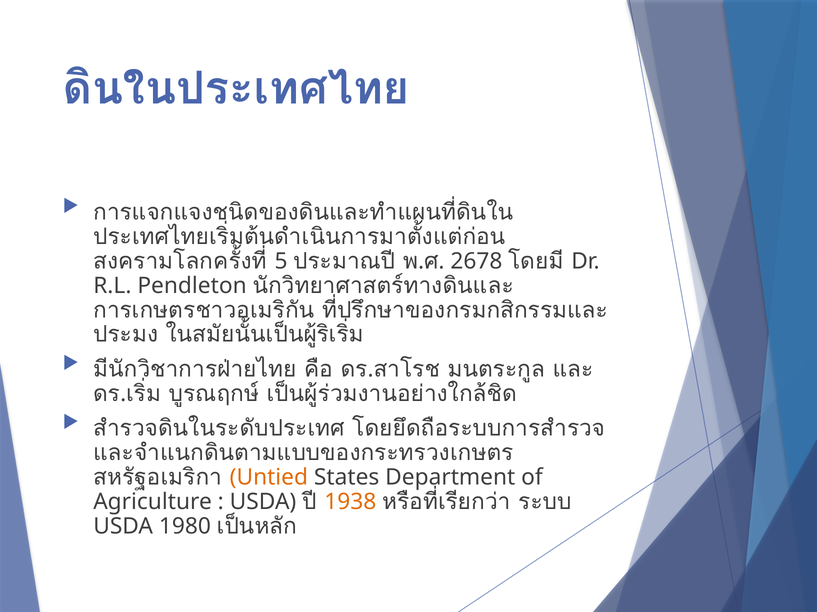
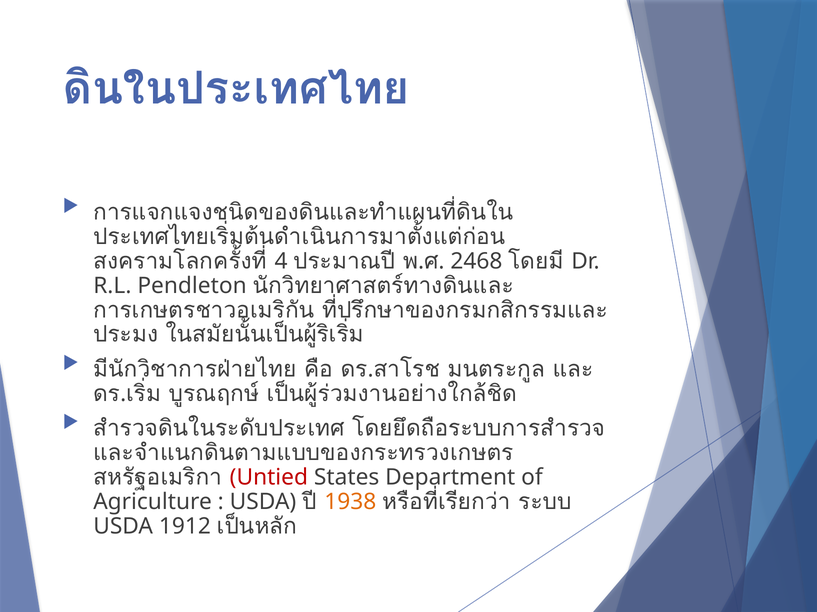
5: 5 -> 4
2678: 2678 -> 2468
Untied colour: orange -> red
1980: 1980 -> 1912
